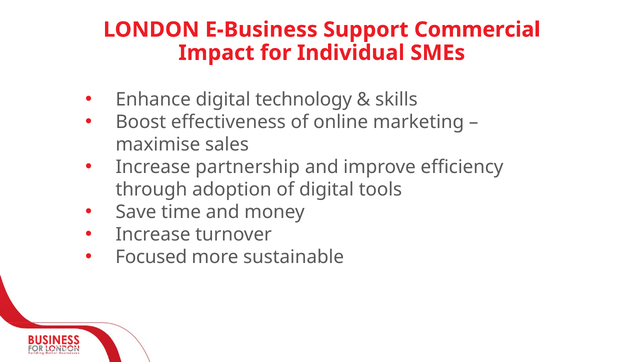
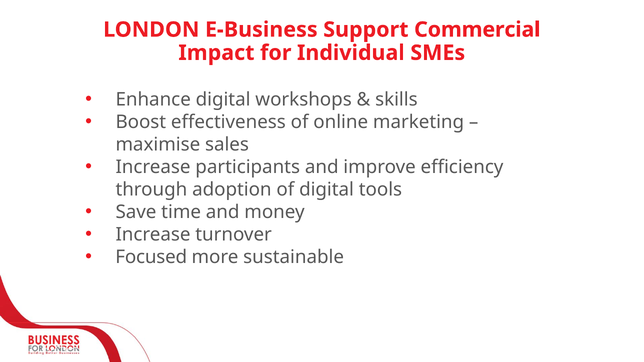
technology: technology -> workshops
partnership: partnership -> participants
